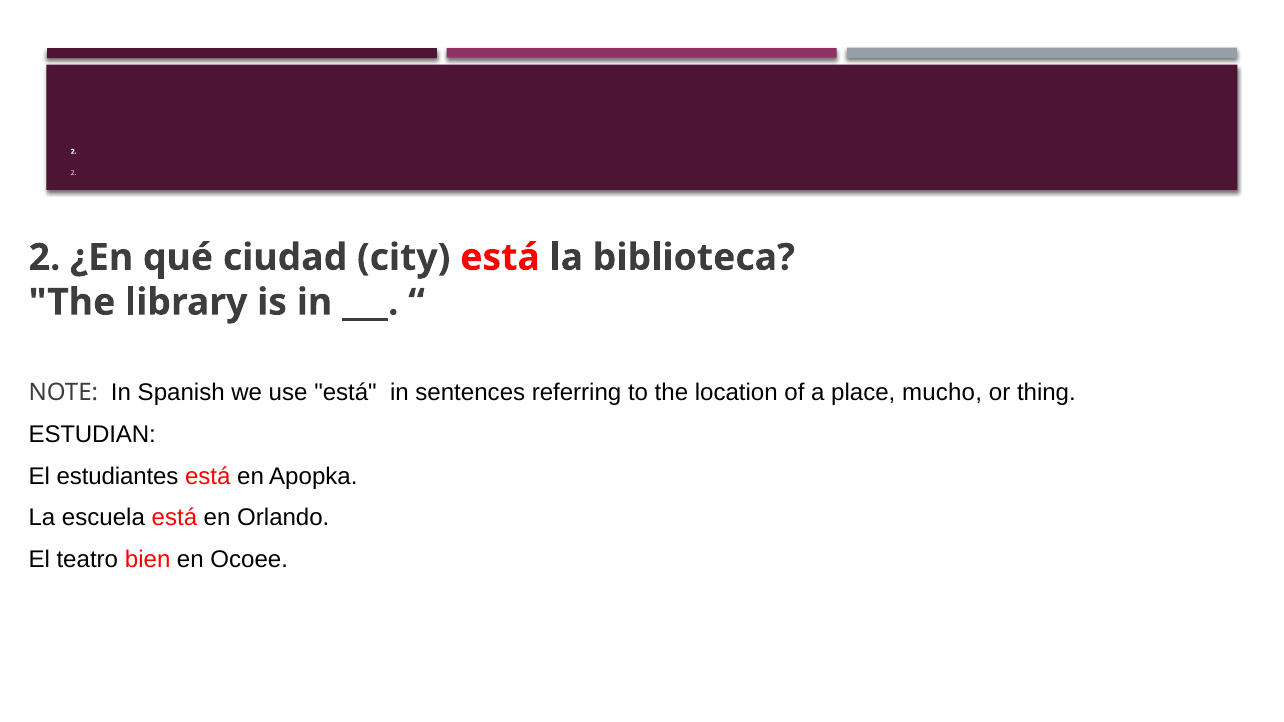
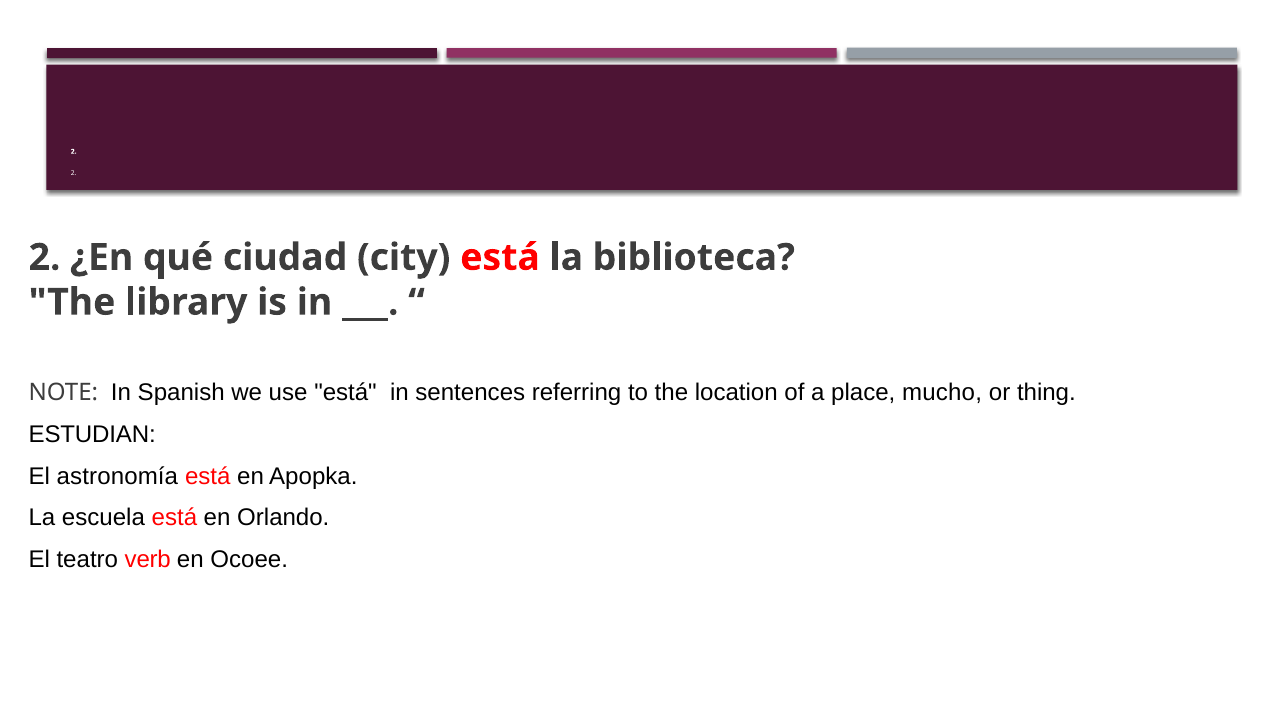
estudiantes: estudiantes -> astronomía
bien: bien -> verb
